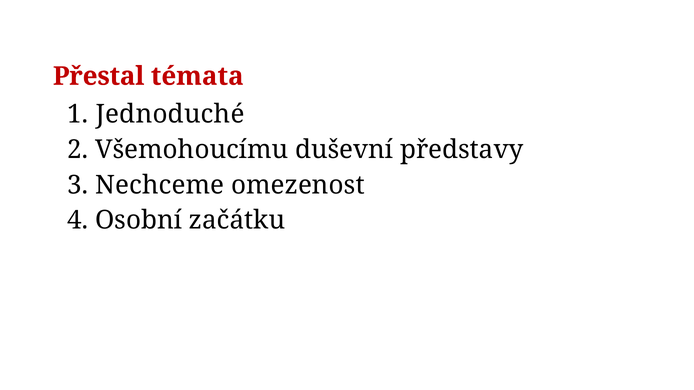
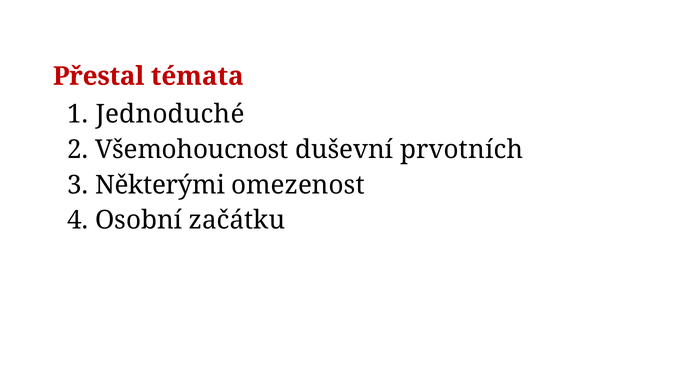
Všemohoucímu: Všemohoucímu -> Všemohoucnost
představy: představy -> prvotních
Nechceme: Nechceme -> Některými
